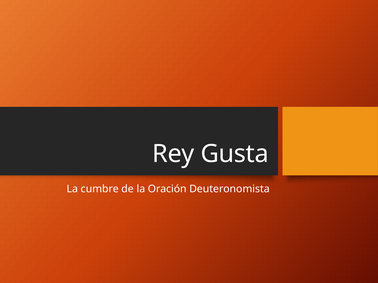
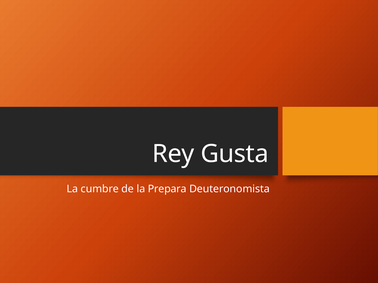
Oración: Oración -> Prepara
